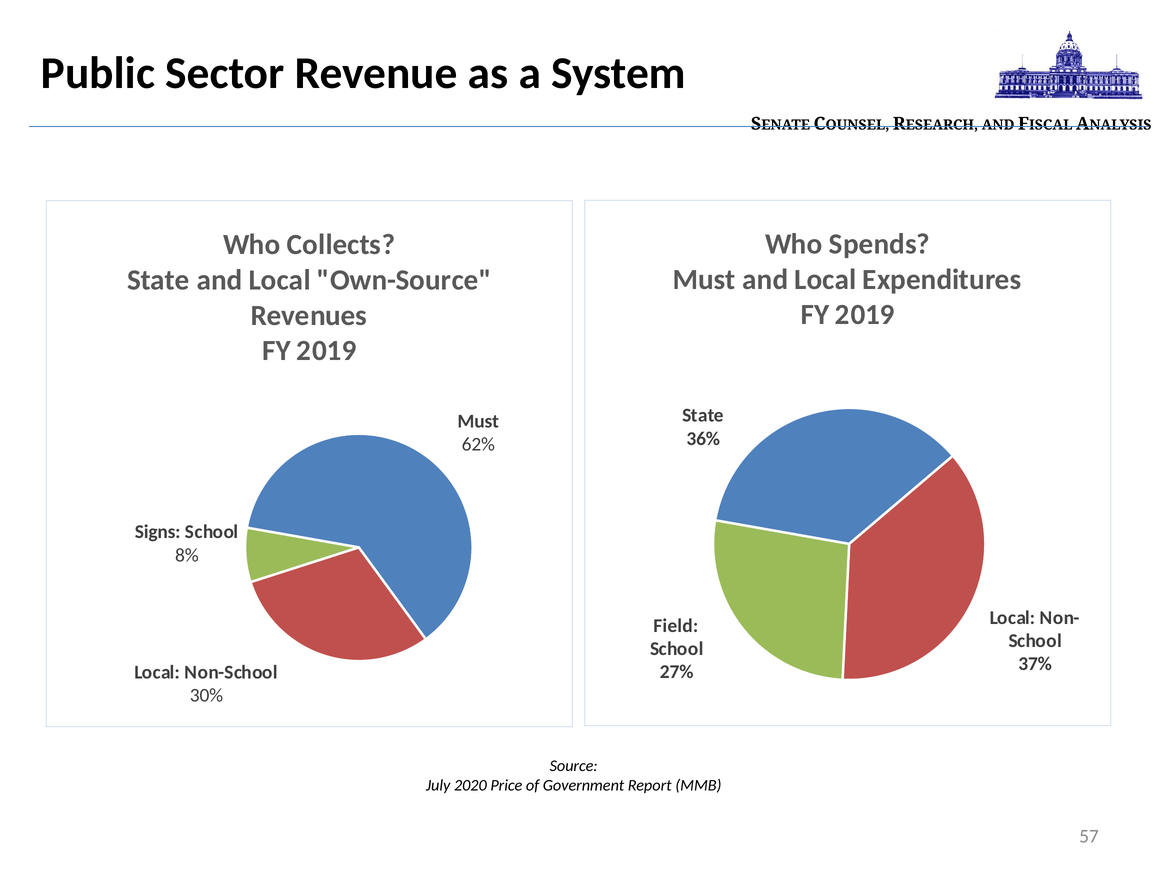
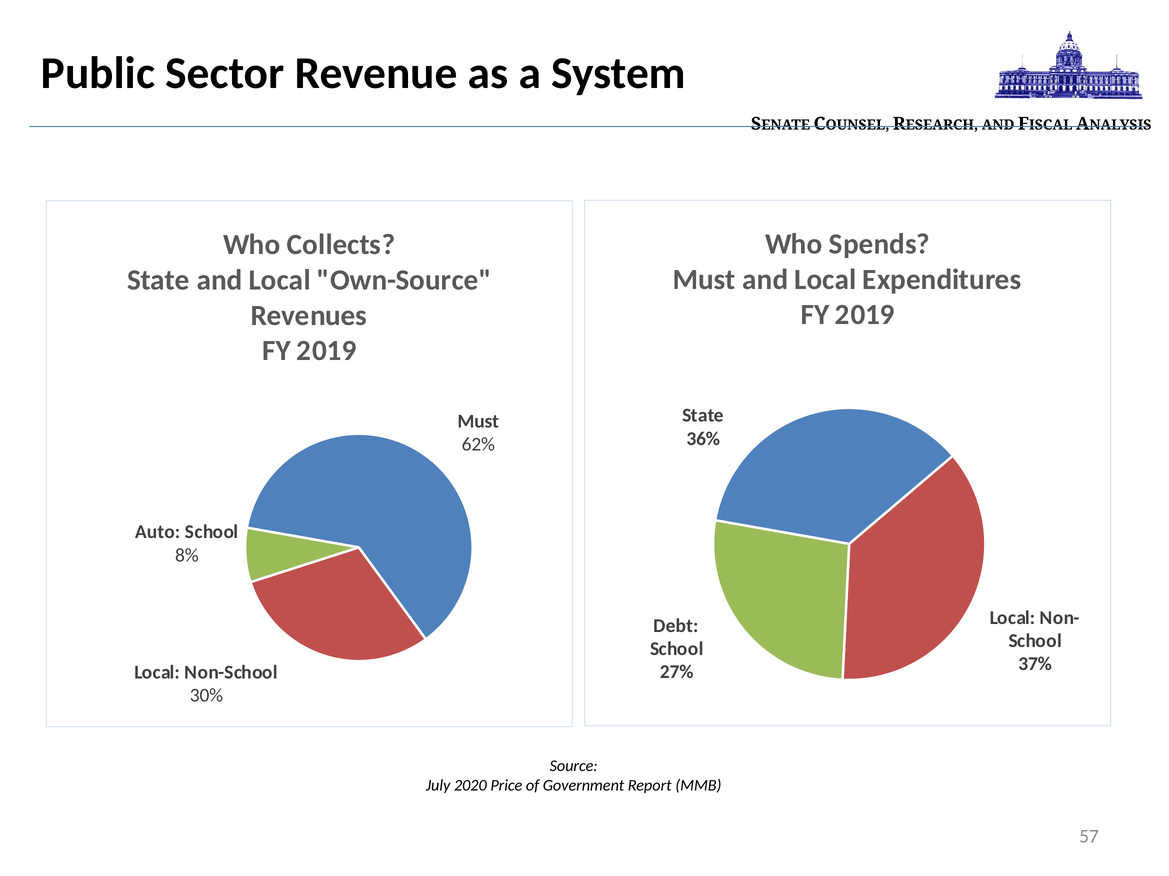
Signs: Signs -> Auto
Field: Field -> Debt
